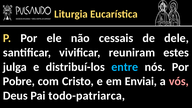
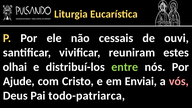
dele: dele -> ouvi
julga: julga -> olhai
entre colour: light blue -> light green
Pobre: Pobre -> Ajude
